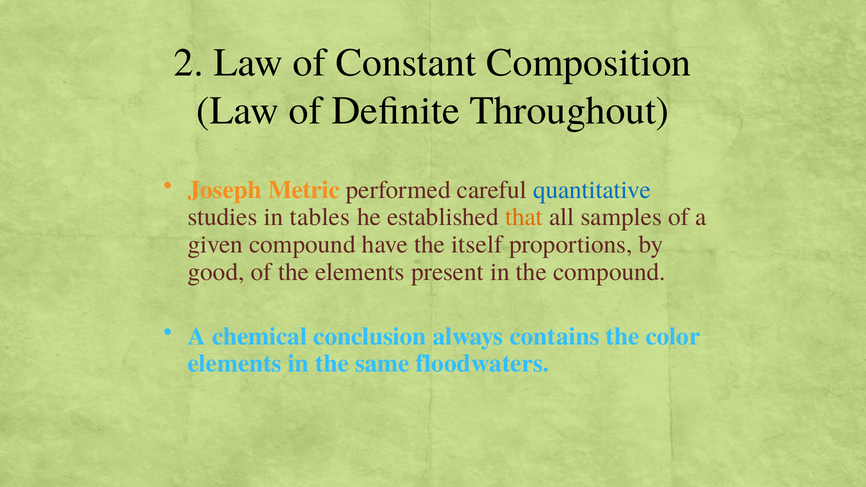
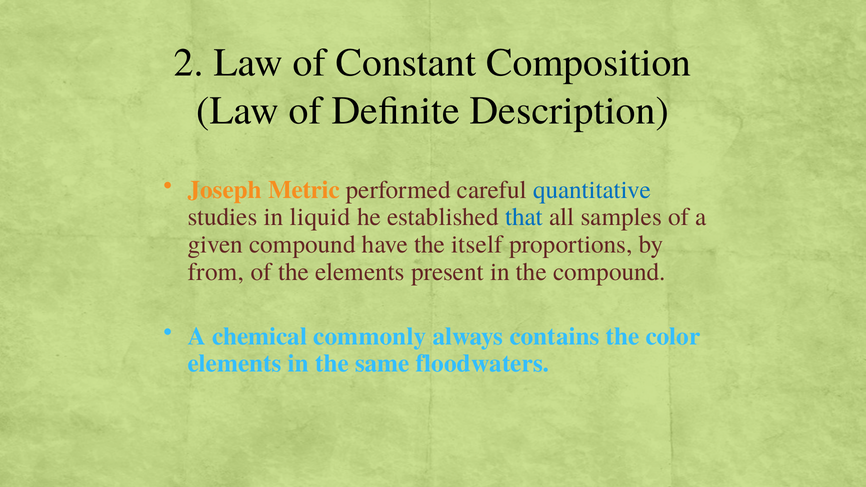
Throughout: Throughout -> Description
tables: tables -> liquid
that colour: orange -> blue
good: good -> from
conclusion: conclusion -> commonly
